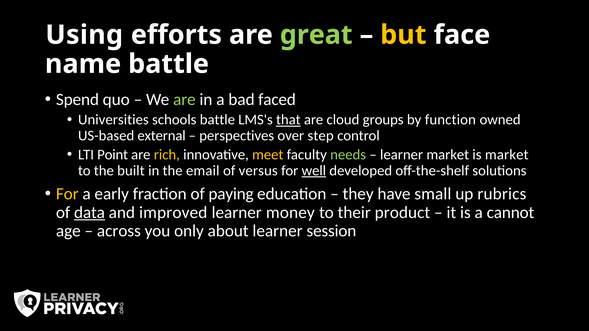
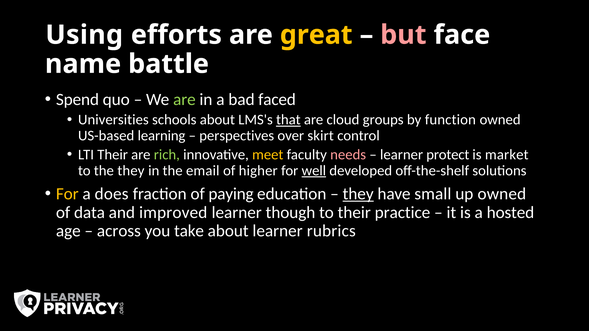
great colour: light green -> yellow
but colour: yellow -> pink
schools battle: battle -> about
external: external -> learning
step: step -> skirt
LTI Point: Point -> Their
rich colour: yellow -> light green
needs colour: light green -> pink
learner market: market -> protect
the built: built -> they
versus: versus -> higher
early: early -> does
they at (358, 194) underline: none -> present
up rubrics: rubrics -> owned
data underline: present -> none
money: money -> though
product: product -> practice
cannot: cannot -> hosted
only: only -> take
session: session -> rubrics
